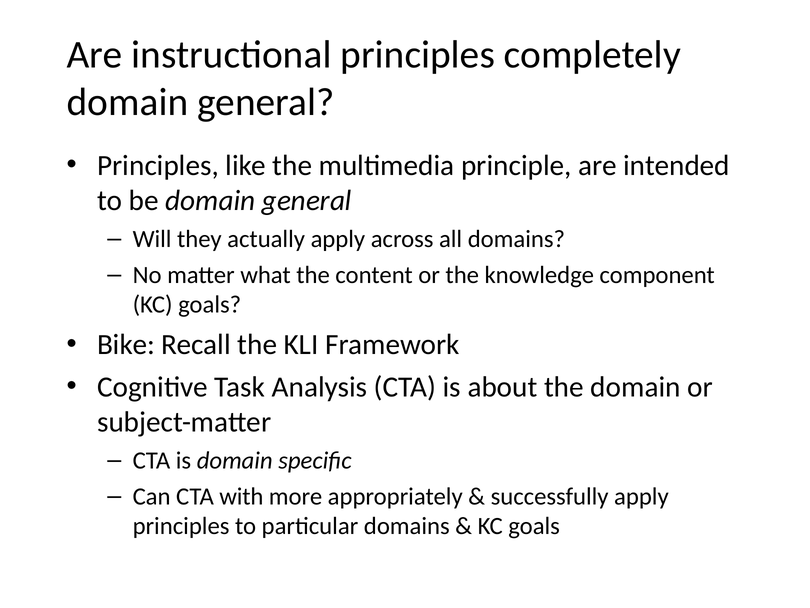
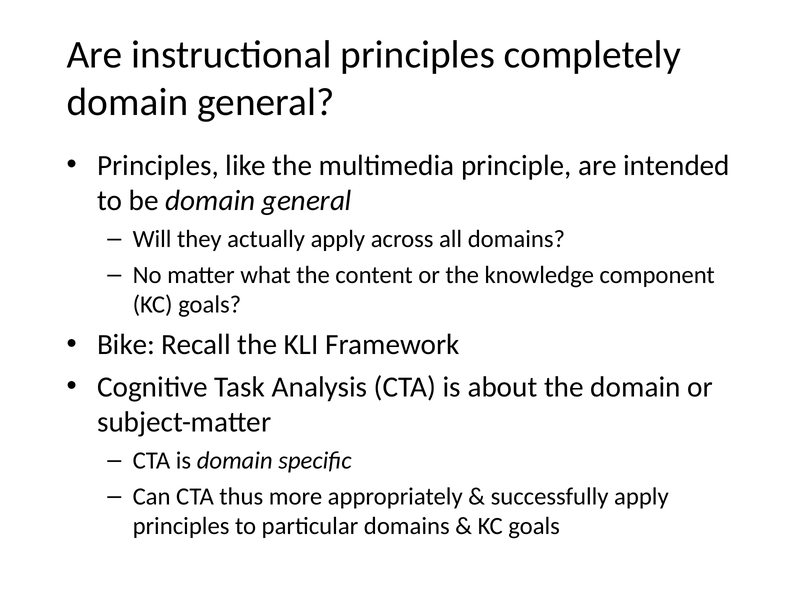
with: with -> thus
